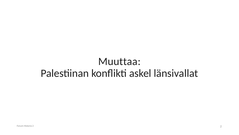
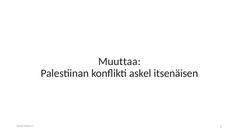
länsivallat: länsivallat -> itsenäisen
